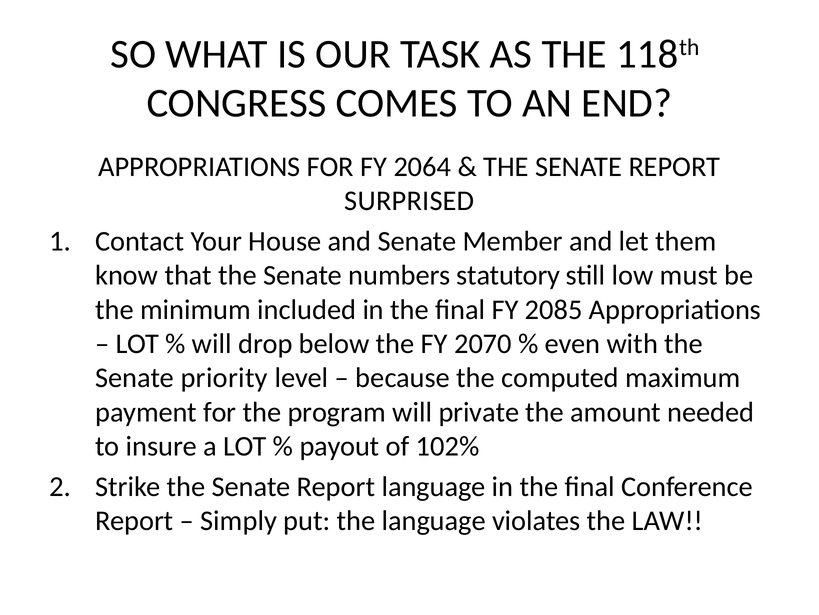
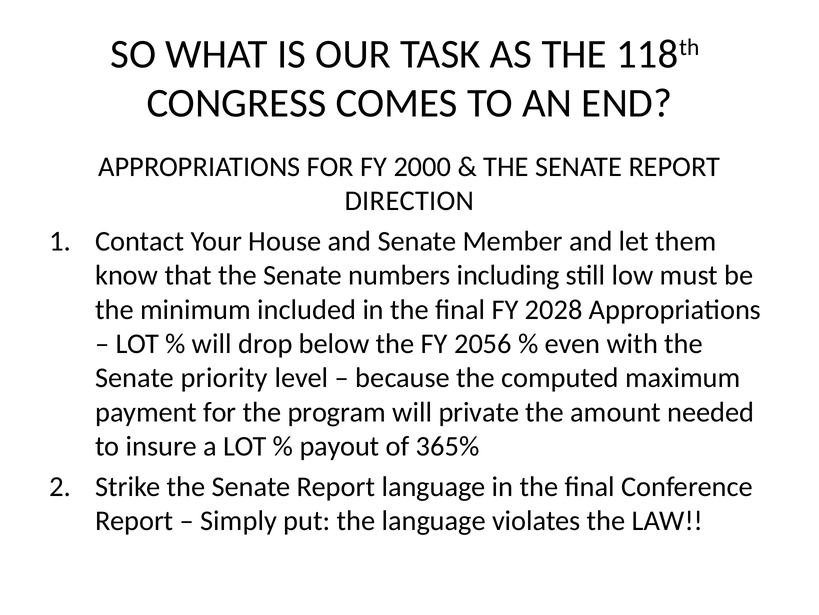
2064: 2064 -> 2000
SURPRISED: SURPRISED -> DIRECTION
statutory: statutory -> including
2085: 2085 -> 2028
2070: 2070 -> 2056
102%: 102% -> 365%
